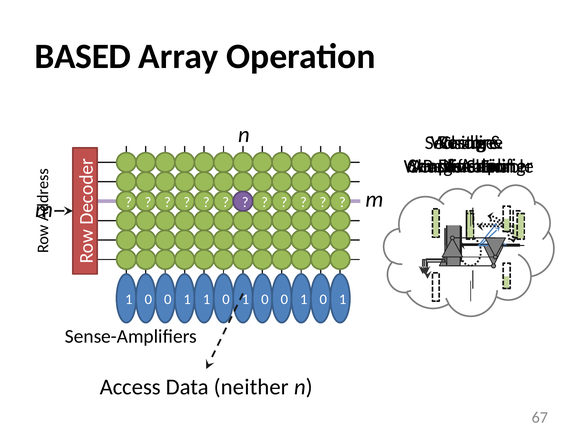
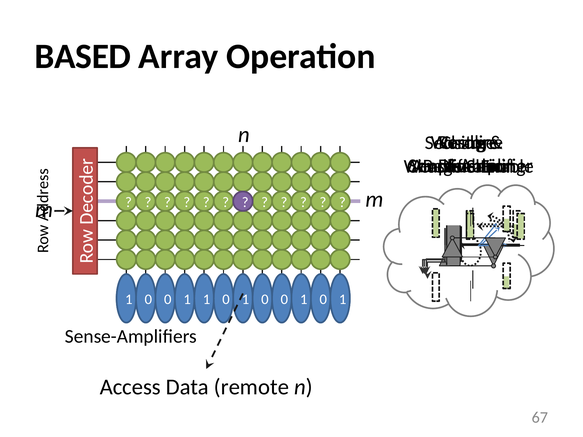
neither: neither -> remote
